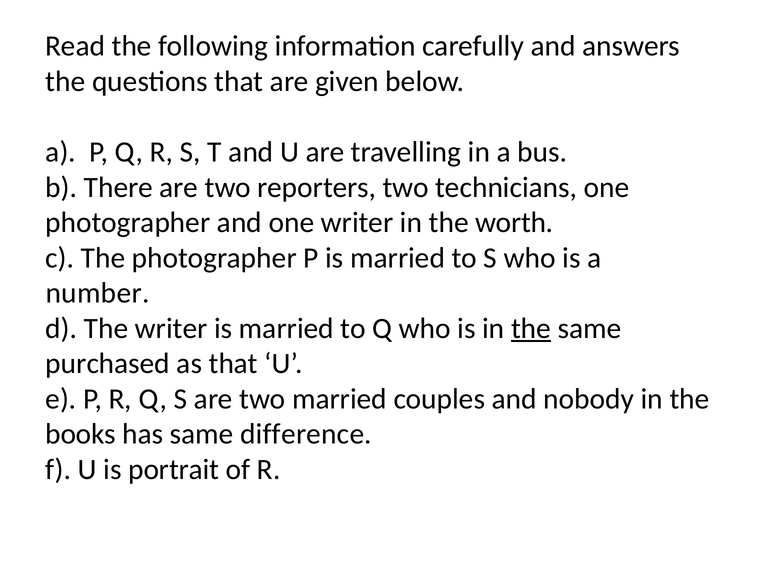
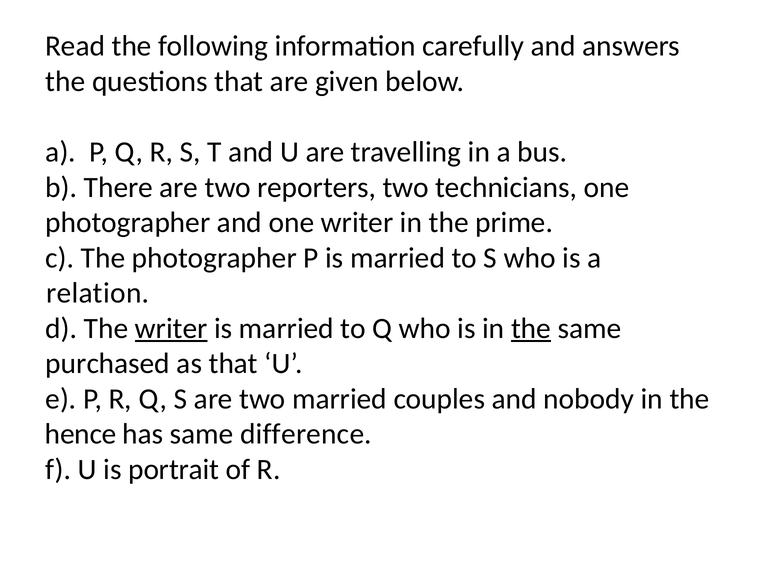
worth: worth -> prime
number: number -> relation
writer at (171, 329) underline: none -> present
books: books -> hence
